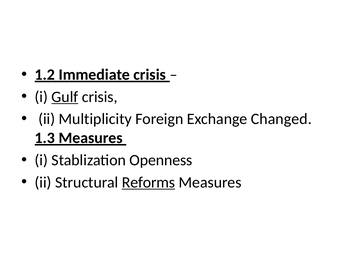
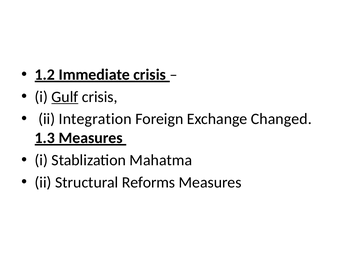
Multiplicity: Multiplicity -> Integration
Openness: Openness -> Mahatma
Reforms underline: present -> none
